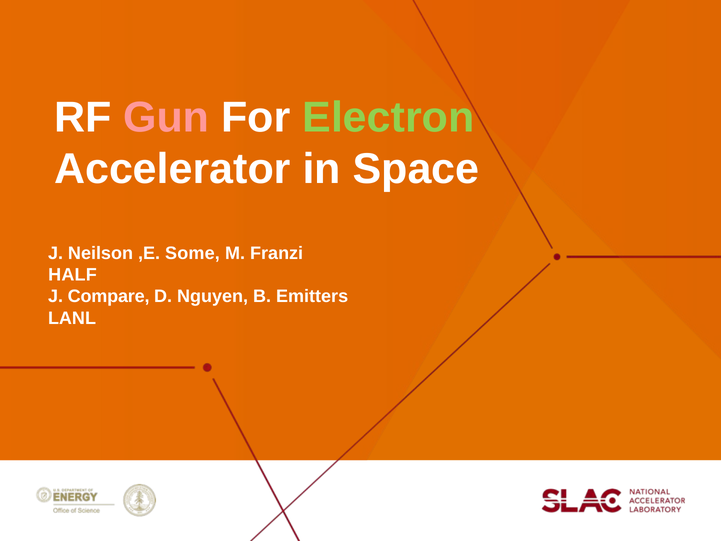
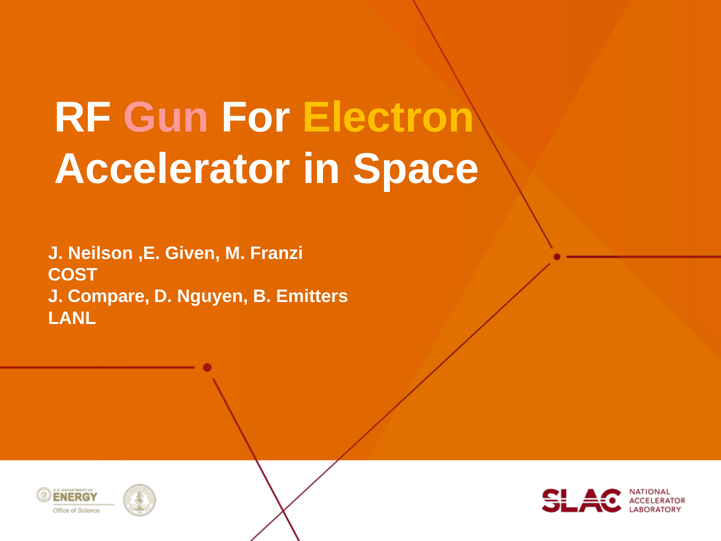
Electron colour: light green -> yellow
Some: Some -> Given
HALF: HALF -> COST
